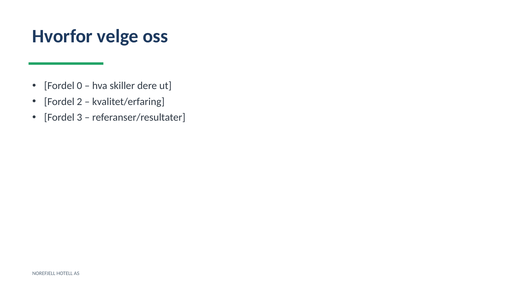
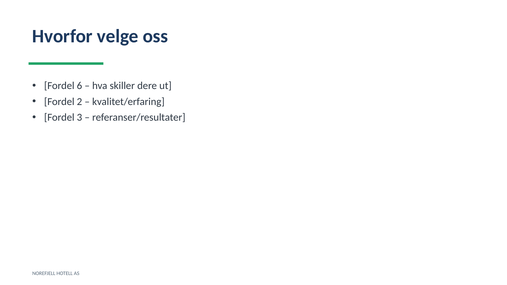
0: 0 -> 6
